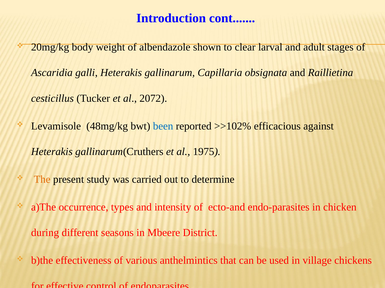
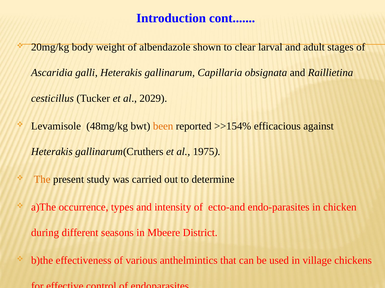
2072: 2072 -> 2029
been colour: blue -> orange
>>102%: >>102% -> >>154%
